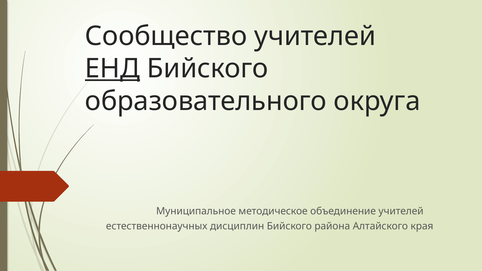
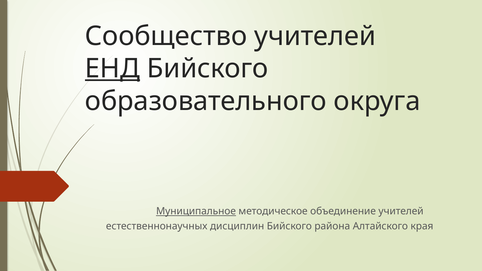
Муниципальное underline: none -> present
